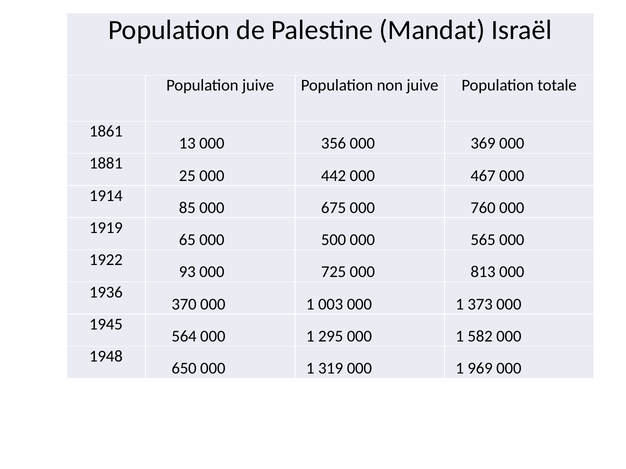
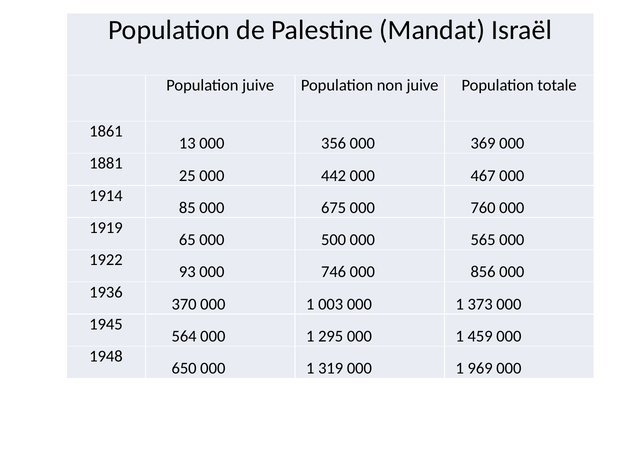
725: 725 -> 746
813: 813 -> 856
582: 582 -> 459
